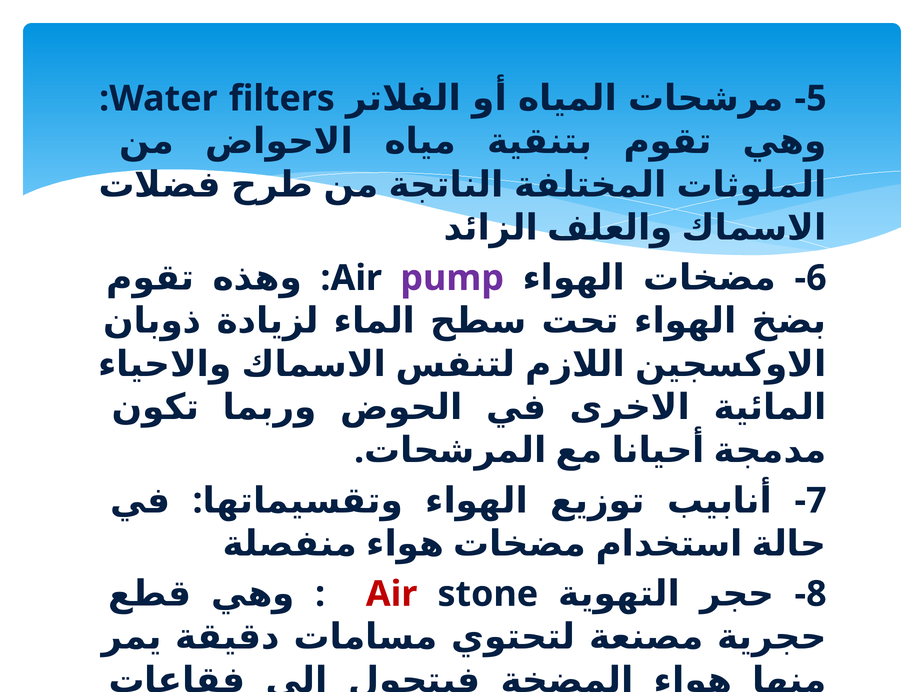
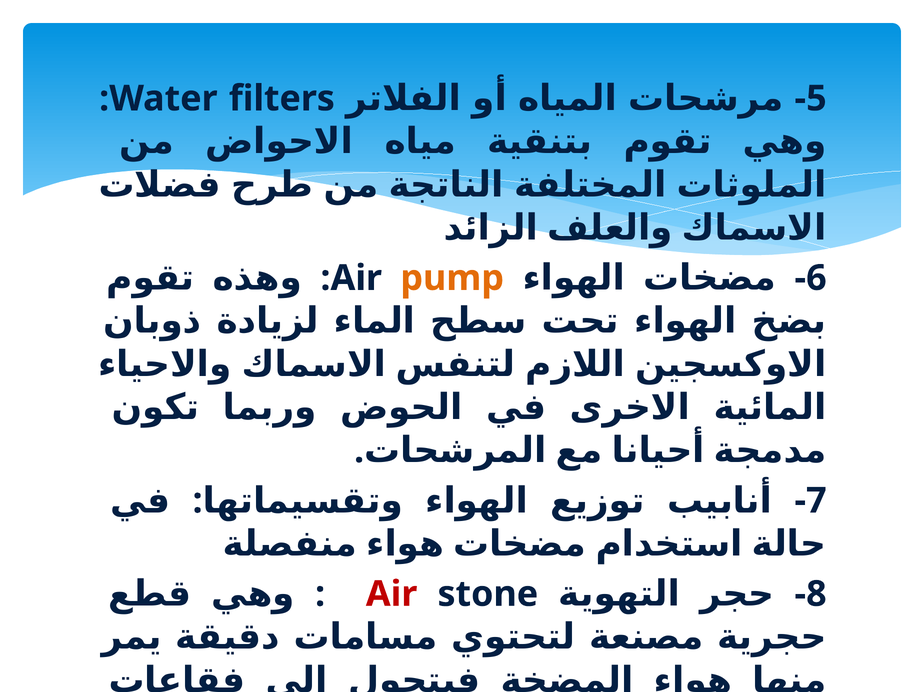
pump colour: purple -> orange
